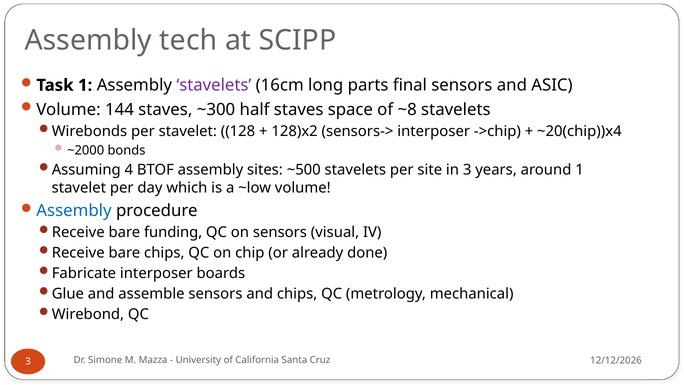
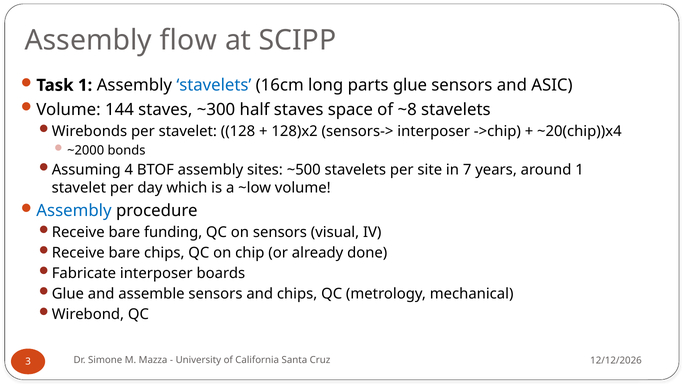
tech: tech -> flow
stavelets at (214, 85) colour: purple -> blue
parts final: final -> glue
in 3: 3 -> 7
